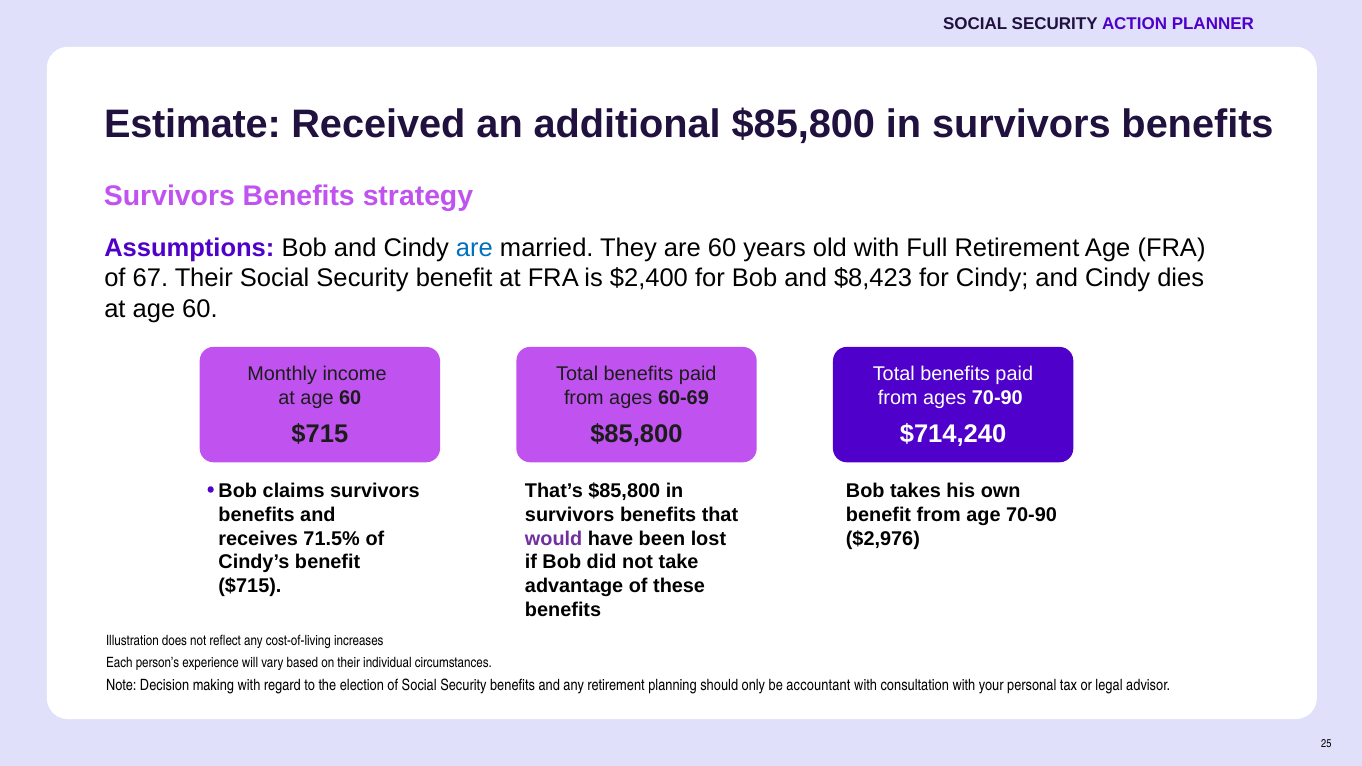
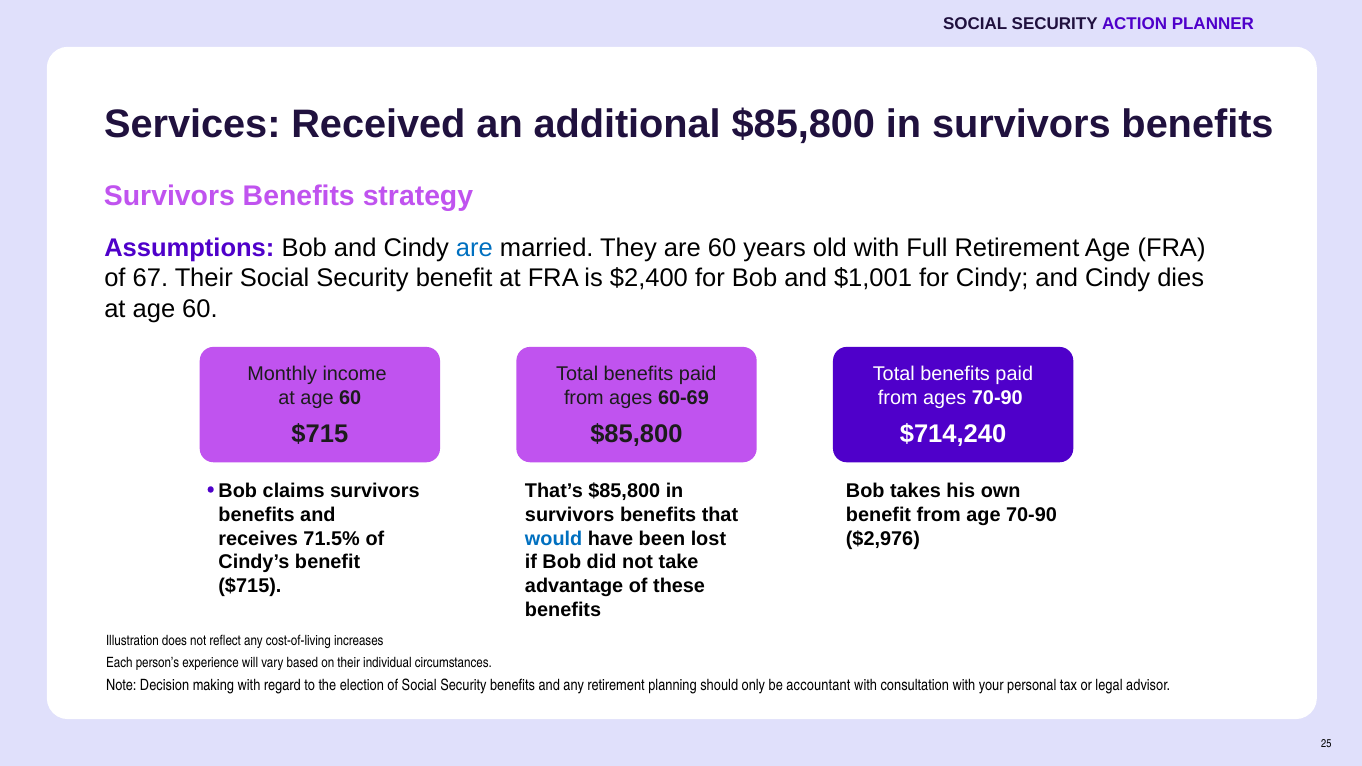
Estimate: Estimate -> Services
$8,423: $8,423 -> $1,001
would colour: purple -> blue
